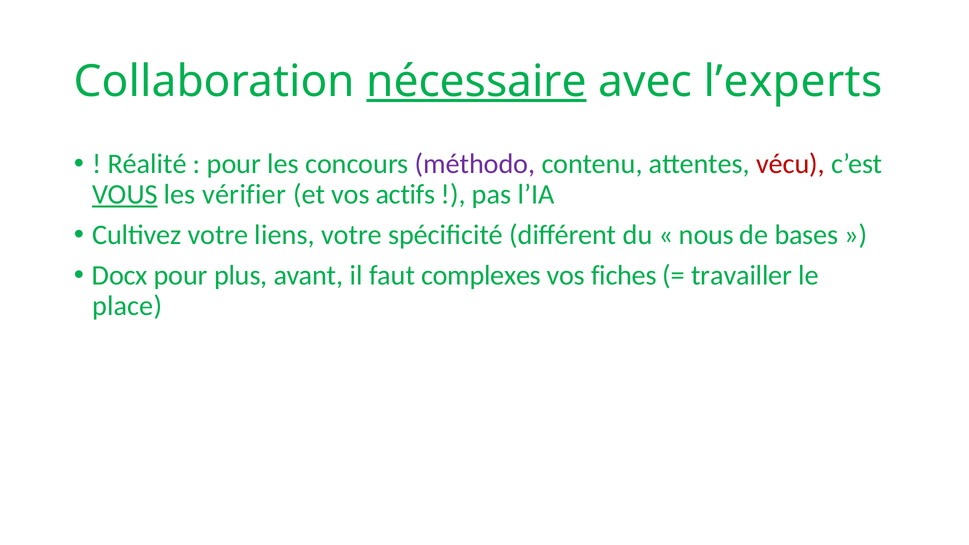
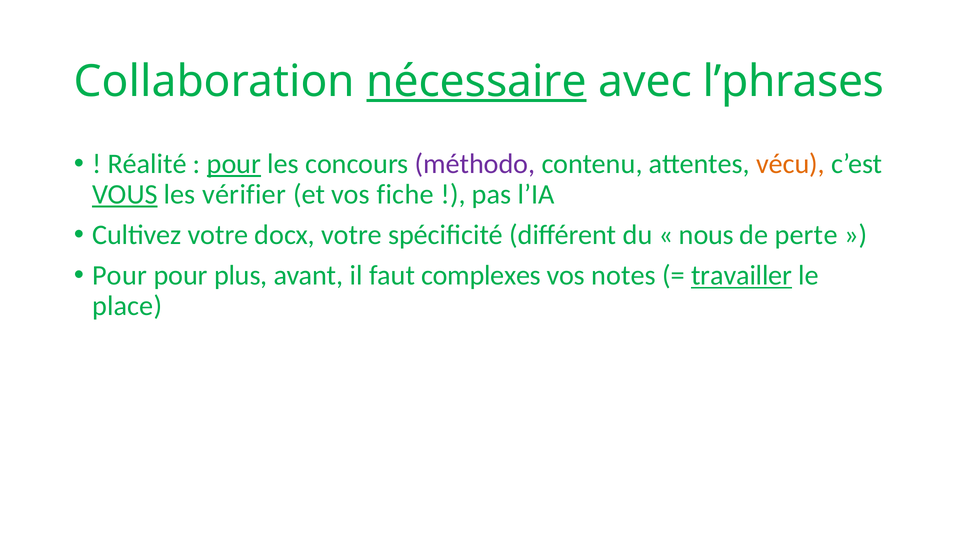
l’experts: l’experts -> l’phrases
pour at (234, 164) underline: none -> present
vécu colour: red -> orange
actifs: actifs -> fiche
liens: liens -> docx
bases: bases -> perte
Docx at (120, 276): Docx -> Pour
fiches: fiches -> notes
travailler underline: none -> present
